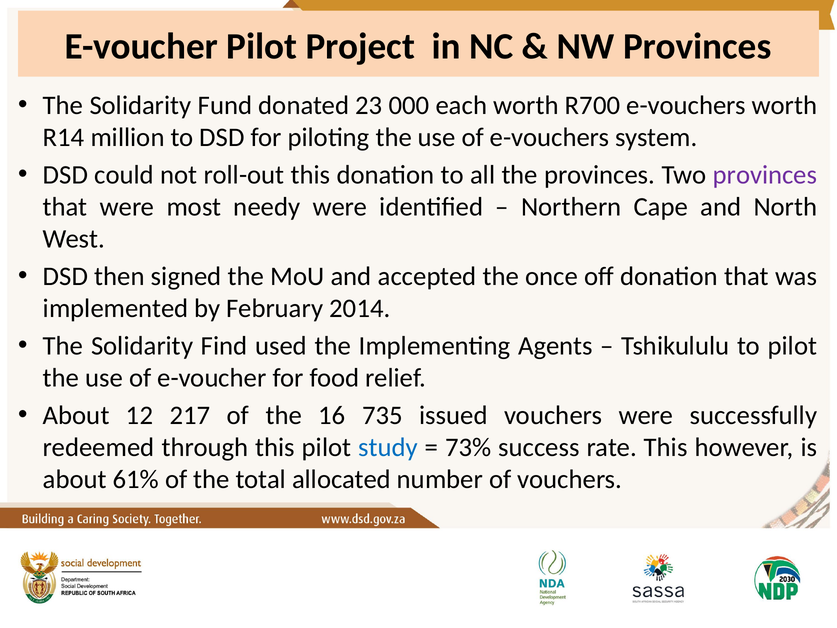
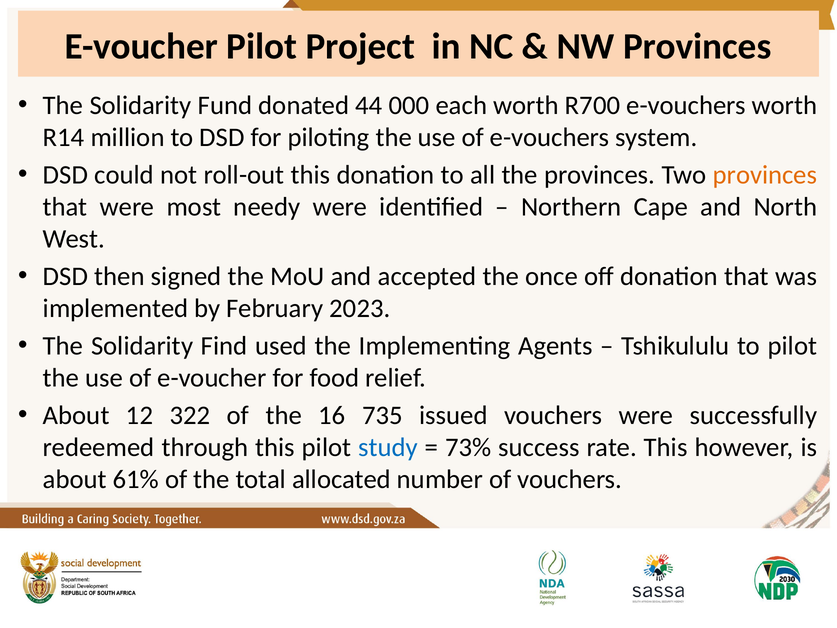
23: 23 -> 44
provinces at (765, 175) colour: purple -> orange
2014: 2014 -> 2023
217: 217 -> 322
